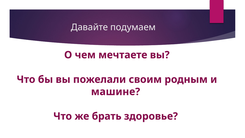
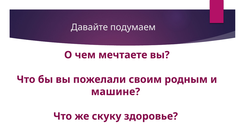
брать: брать -> скуку
